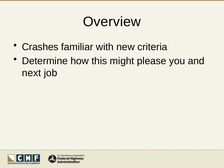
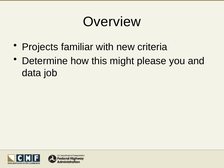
Crashes: Crashes -> Projects
next: next -> data
